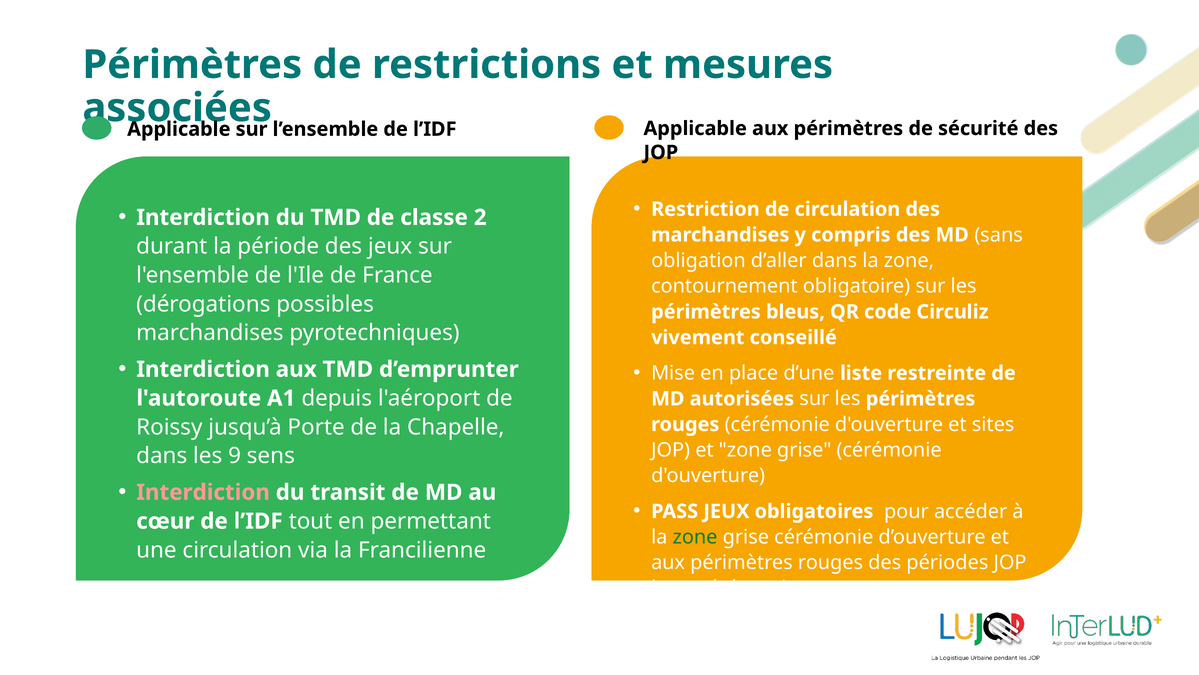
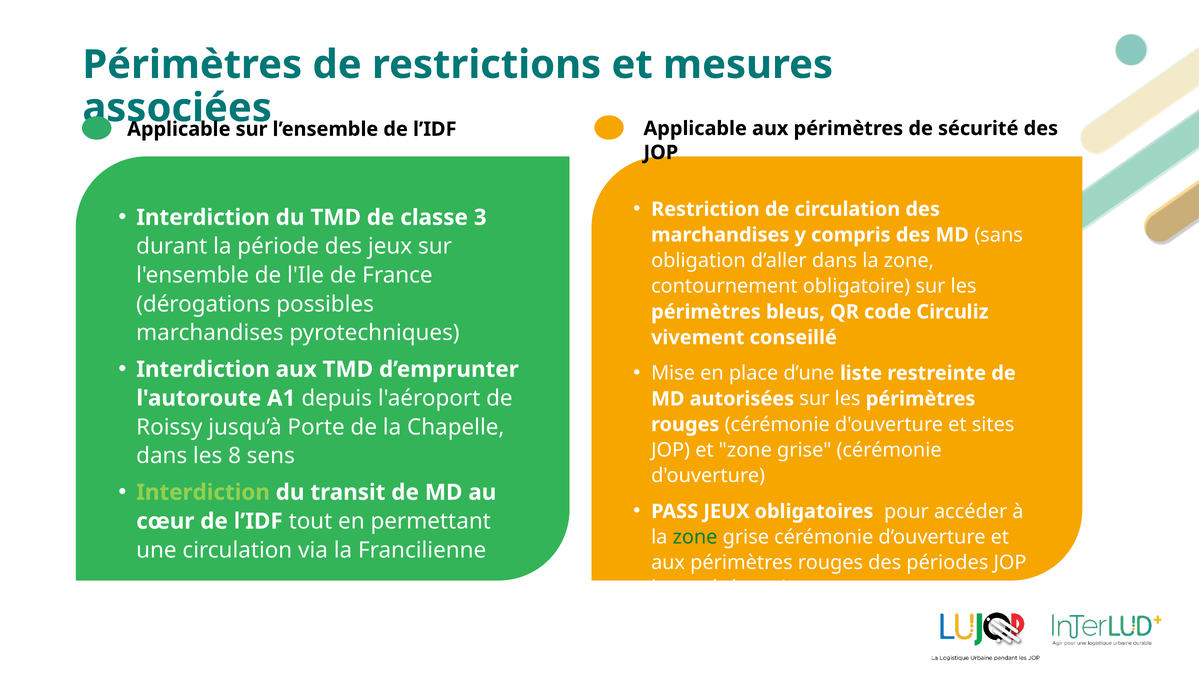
2: 2 -> 3
9: 9 -> 8
Interdiction at (203, 492) colour: pink -> light green
